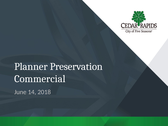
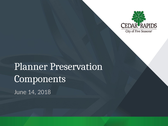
Commercial: Commercial -> Components
